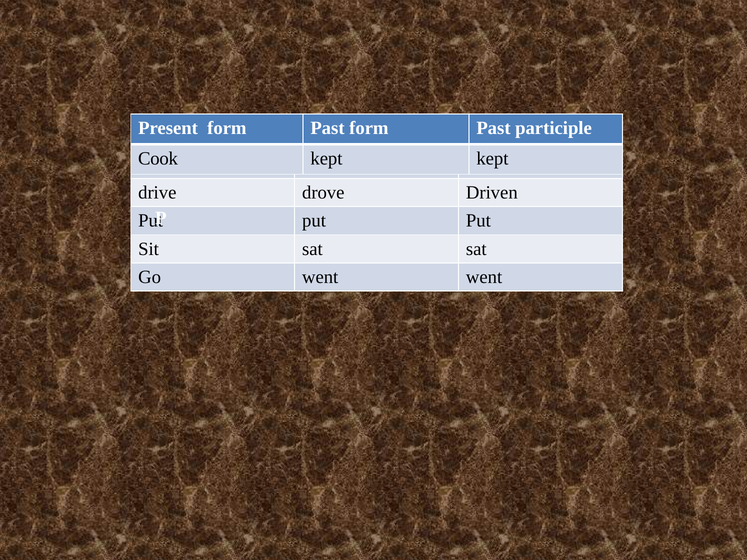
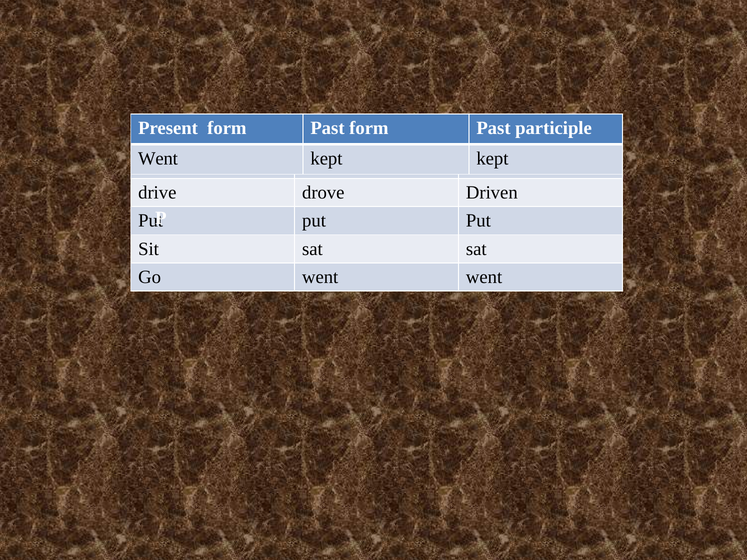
Cook at (158, 159): Cook -> Went
